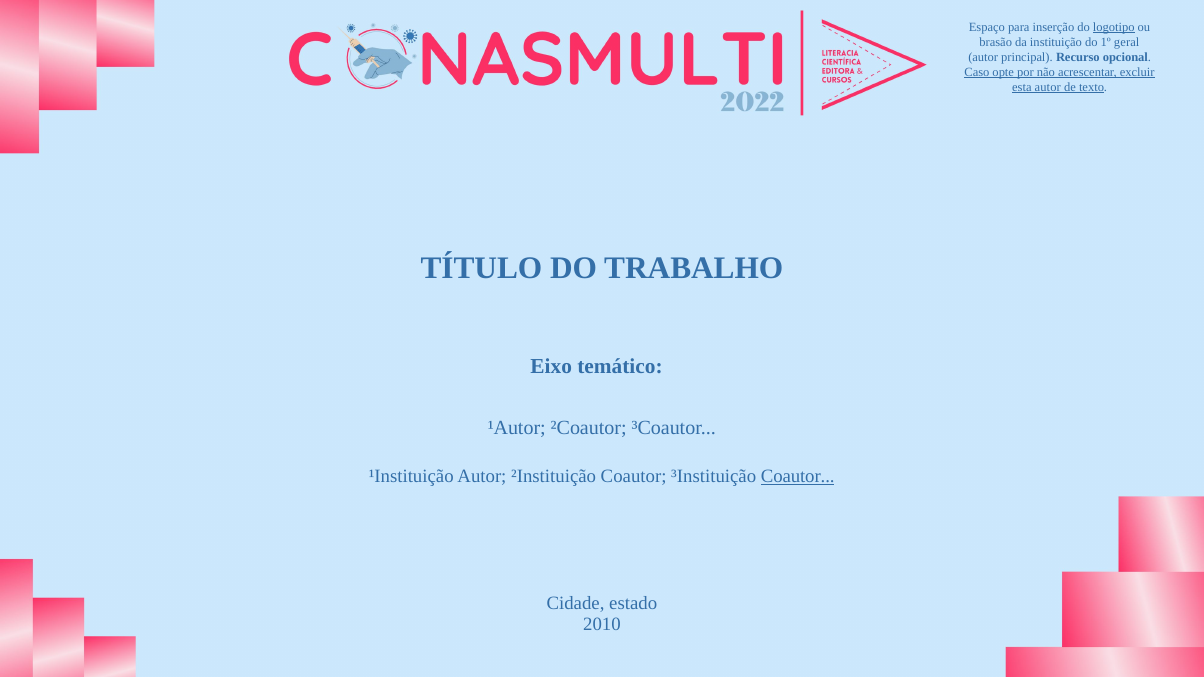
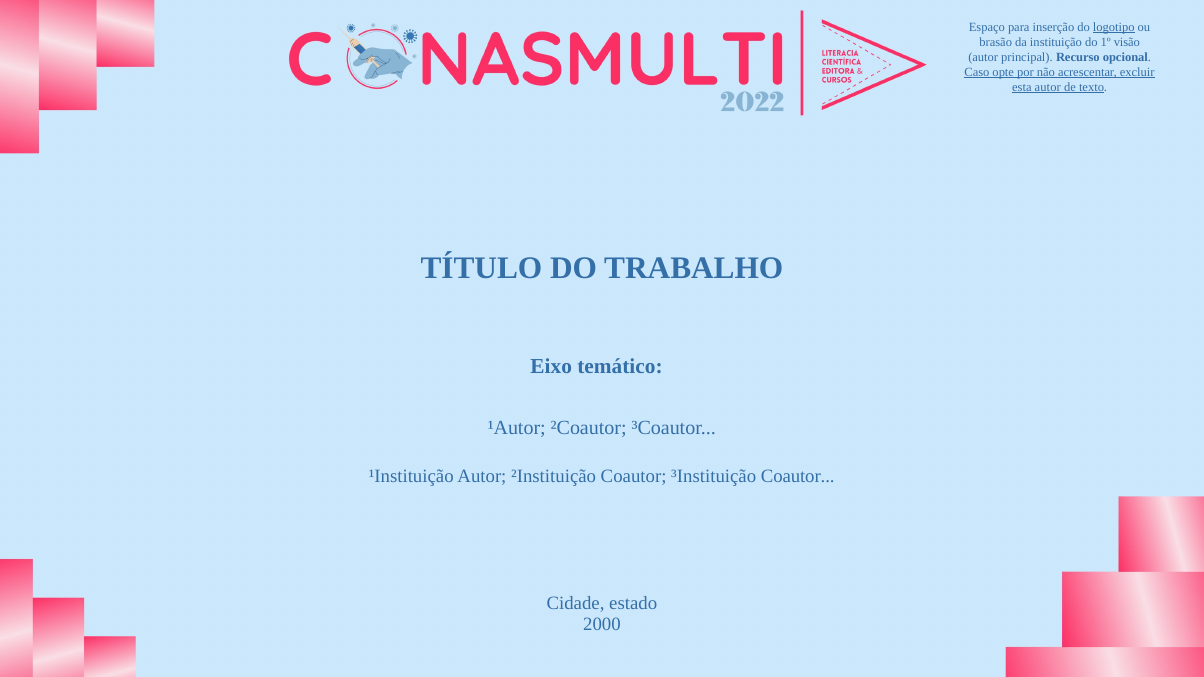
geral: geral -> visão
Coautor at (798, 476) underline: present -> none
2010: 2010 -> 2000
